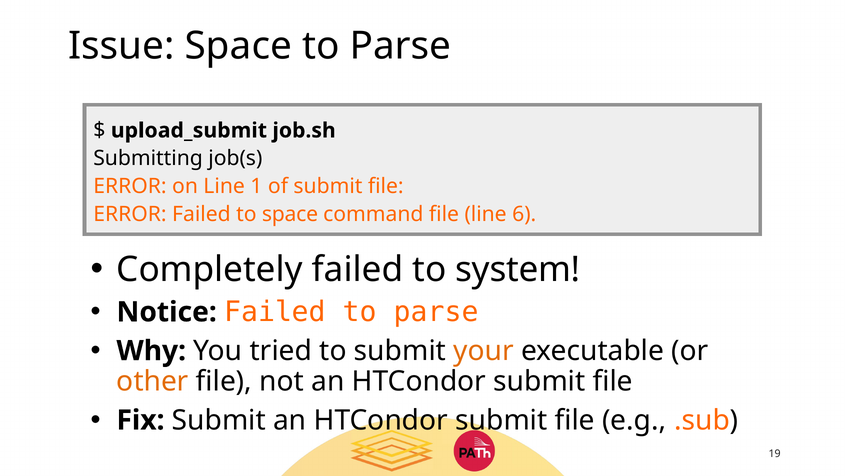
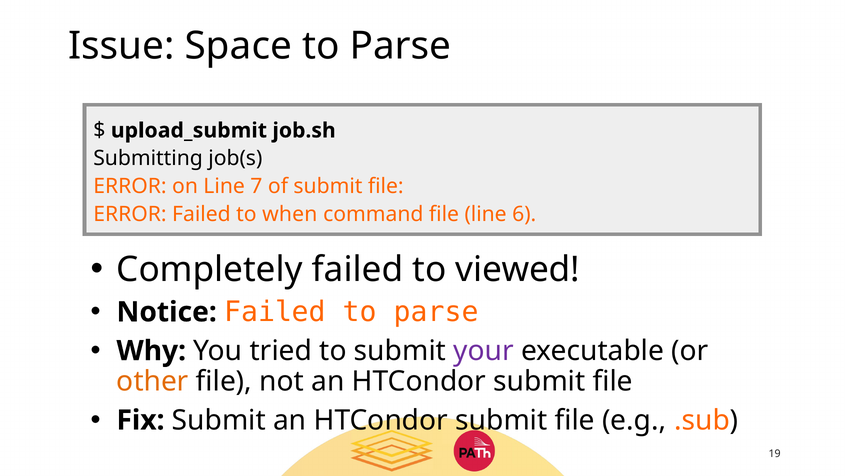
1: 1 -> 7
to space: space -> when
system: system -> viewed
your colour: orange -> purple
